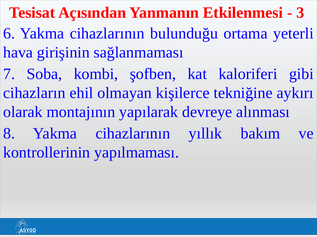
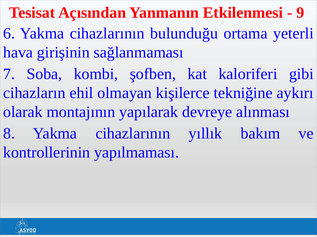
3: 3 -> 9
